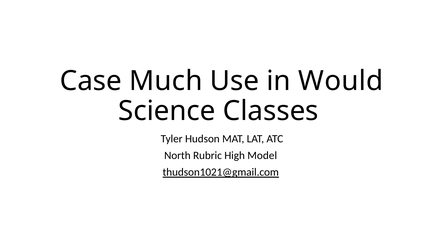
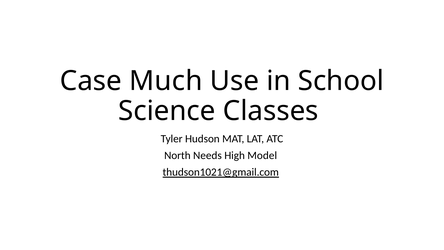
Would: Would -> School
Rubric: Rubric -> Needs
